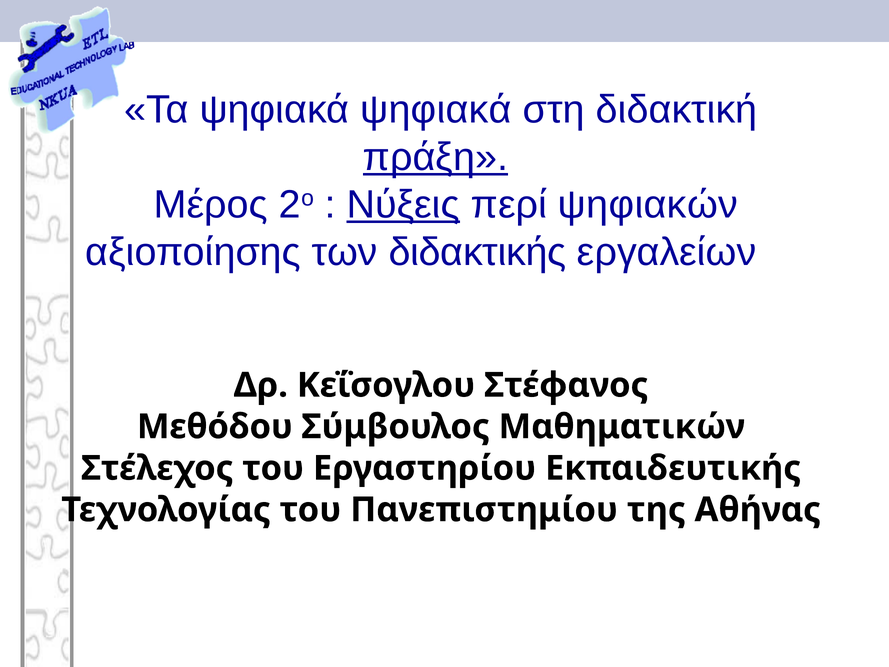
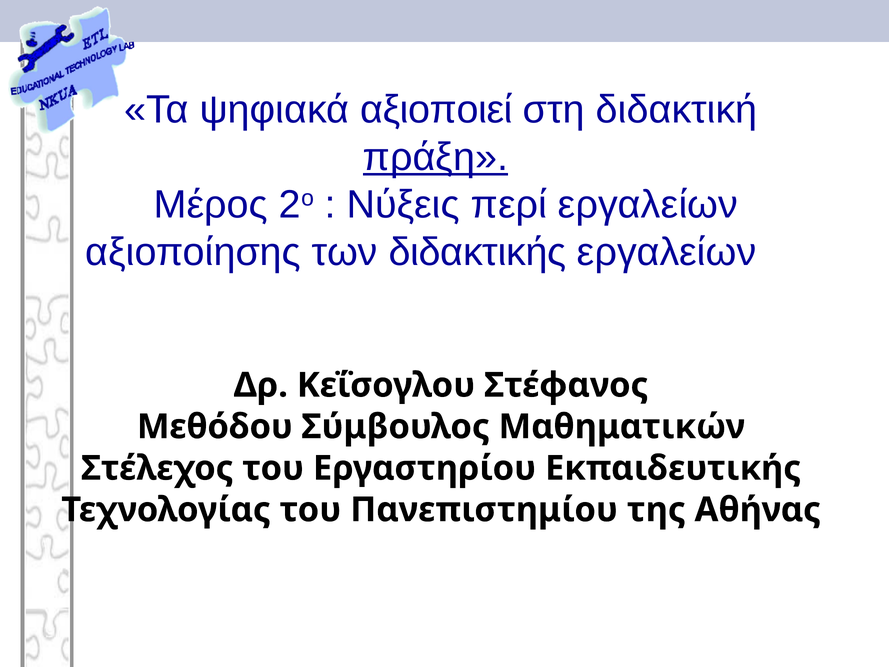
ψηφιακά ψηφιακά: ψηφιακά -> αξιοποιεί
Νύξεις underline: present -> none
περί ψηφιακών: ψηφιακών -> εργαλείων
